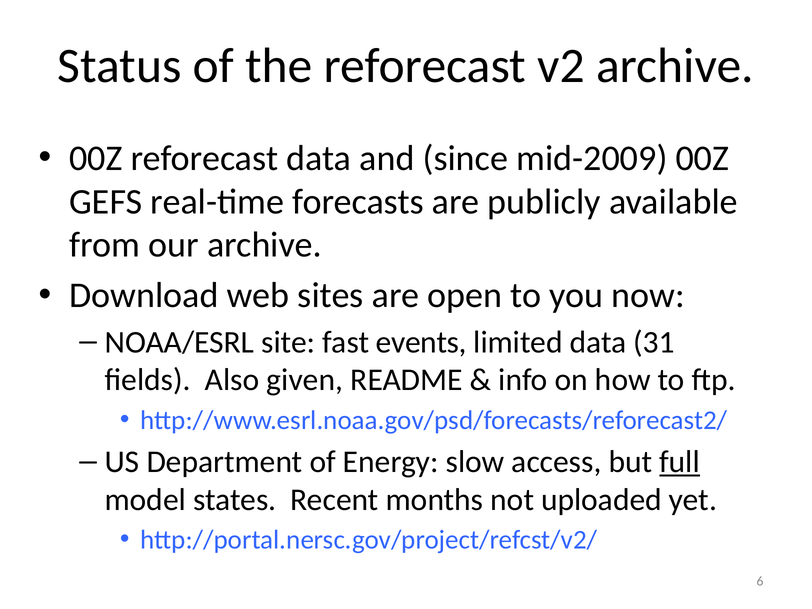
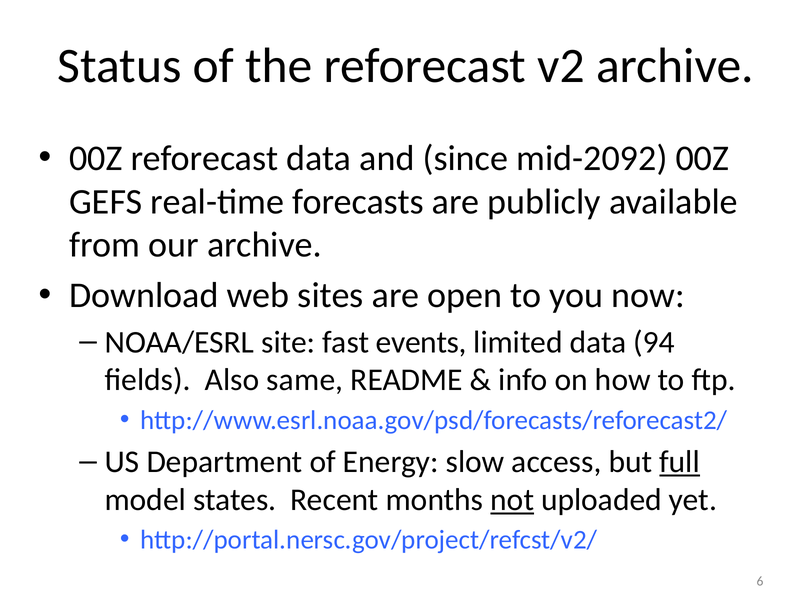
mid-2009: mid-2009 -> mid-2092
31: 31 -> 94
given: given -> same
not underline: none -> present
